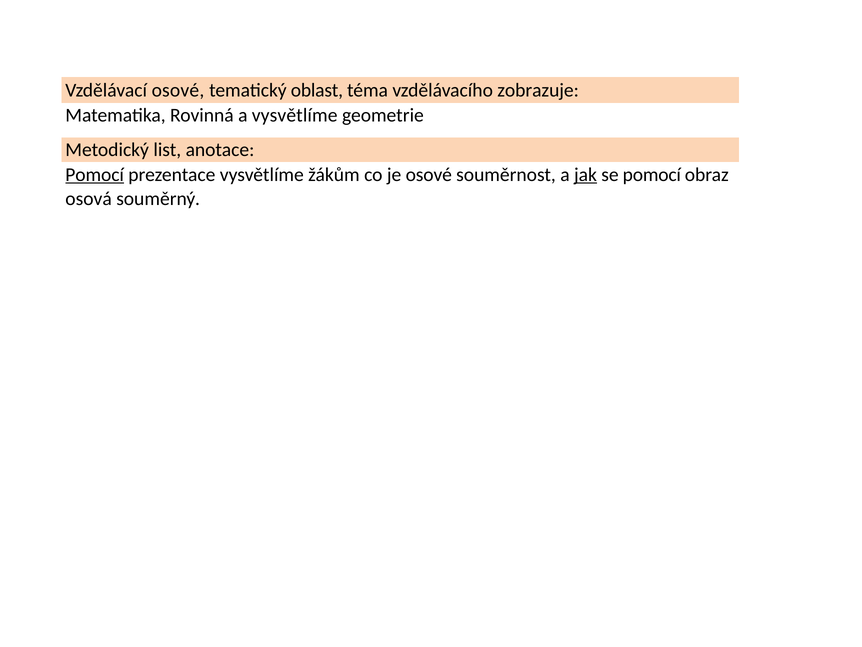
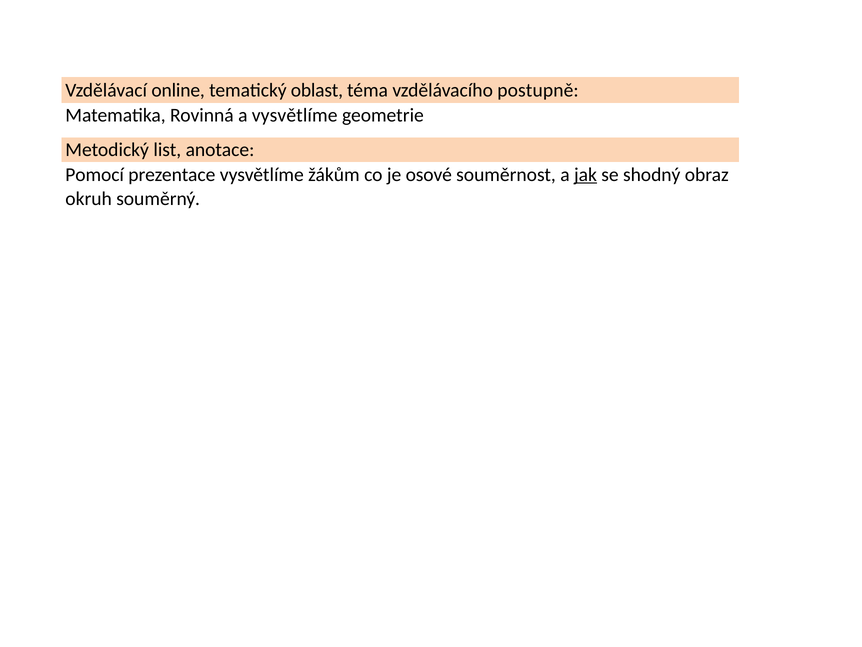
Vzdělávací osové: osové -> online
zobrazuje: zobrazuje -> postupně
Pomocí at (95, 174) underline: present -> none
se pomocí: pomocí -> shodný
osová: osová -> okruh
